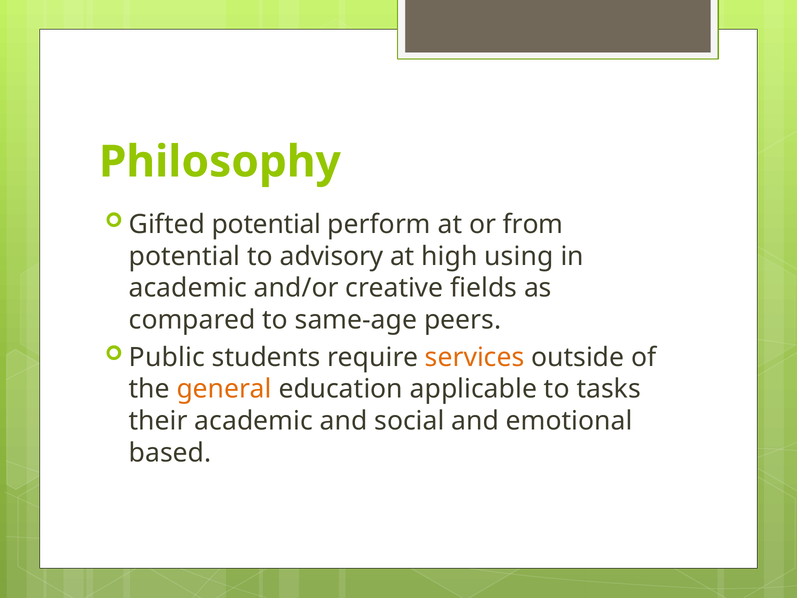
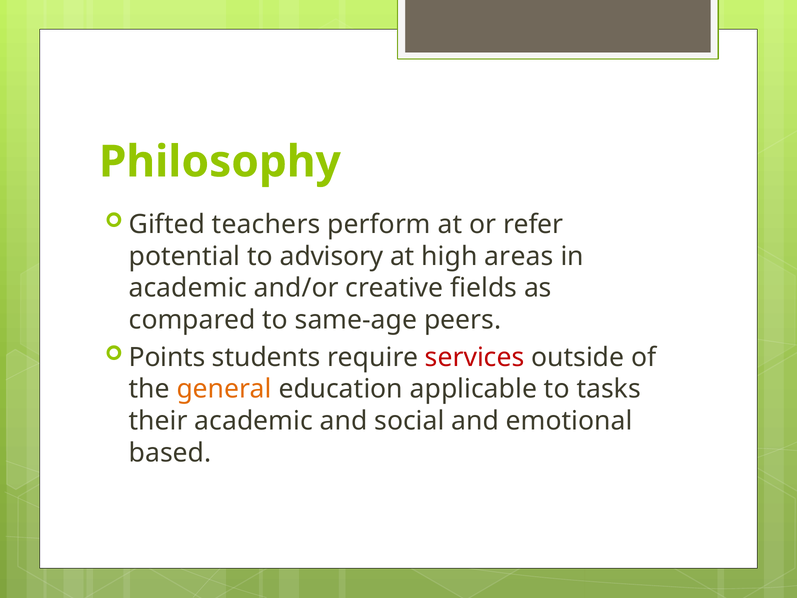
Gifted potential: potential -> teachers
from: from -> refer
using: using -> areas
Public: Public -> Points
services colour: orange -> red
